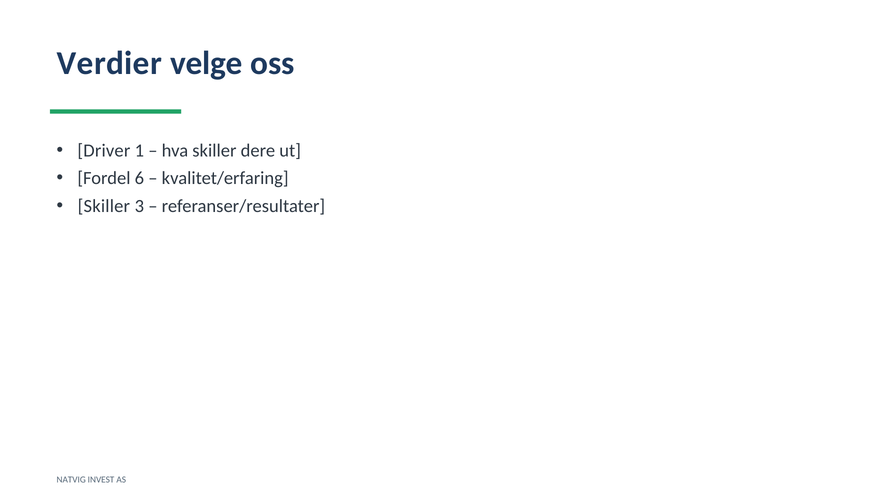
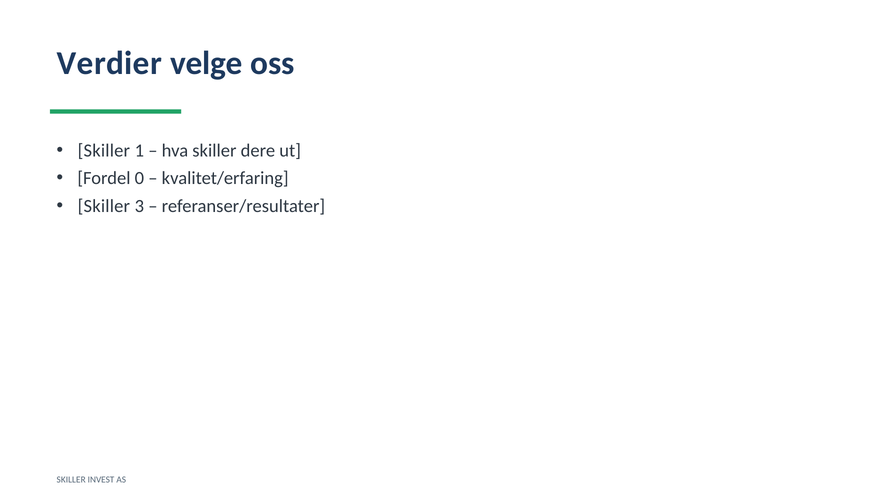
Driver at (104, 151): Driver -> Skiller
6: 6 -> 0
NATVIG at (71, 480): NATVIG -> SKILLER
